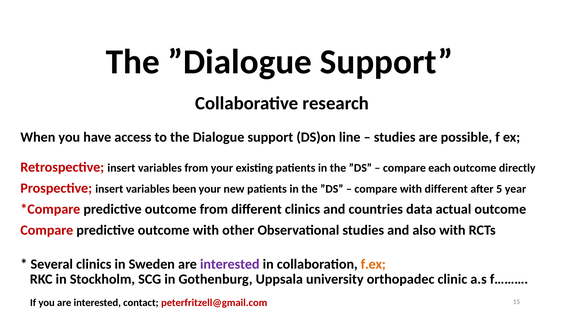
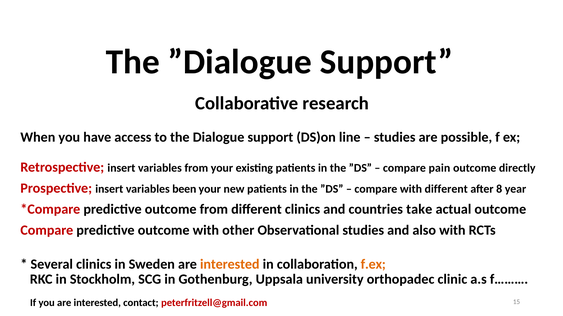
each: each -> pain
5: 5 -> 8
data: data -> take
interested at (230, 265) colour: purple -> orange
